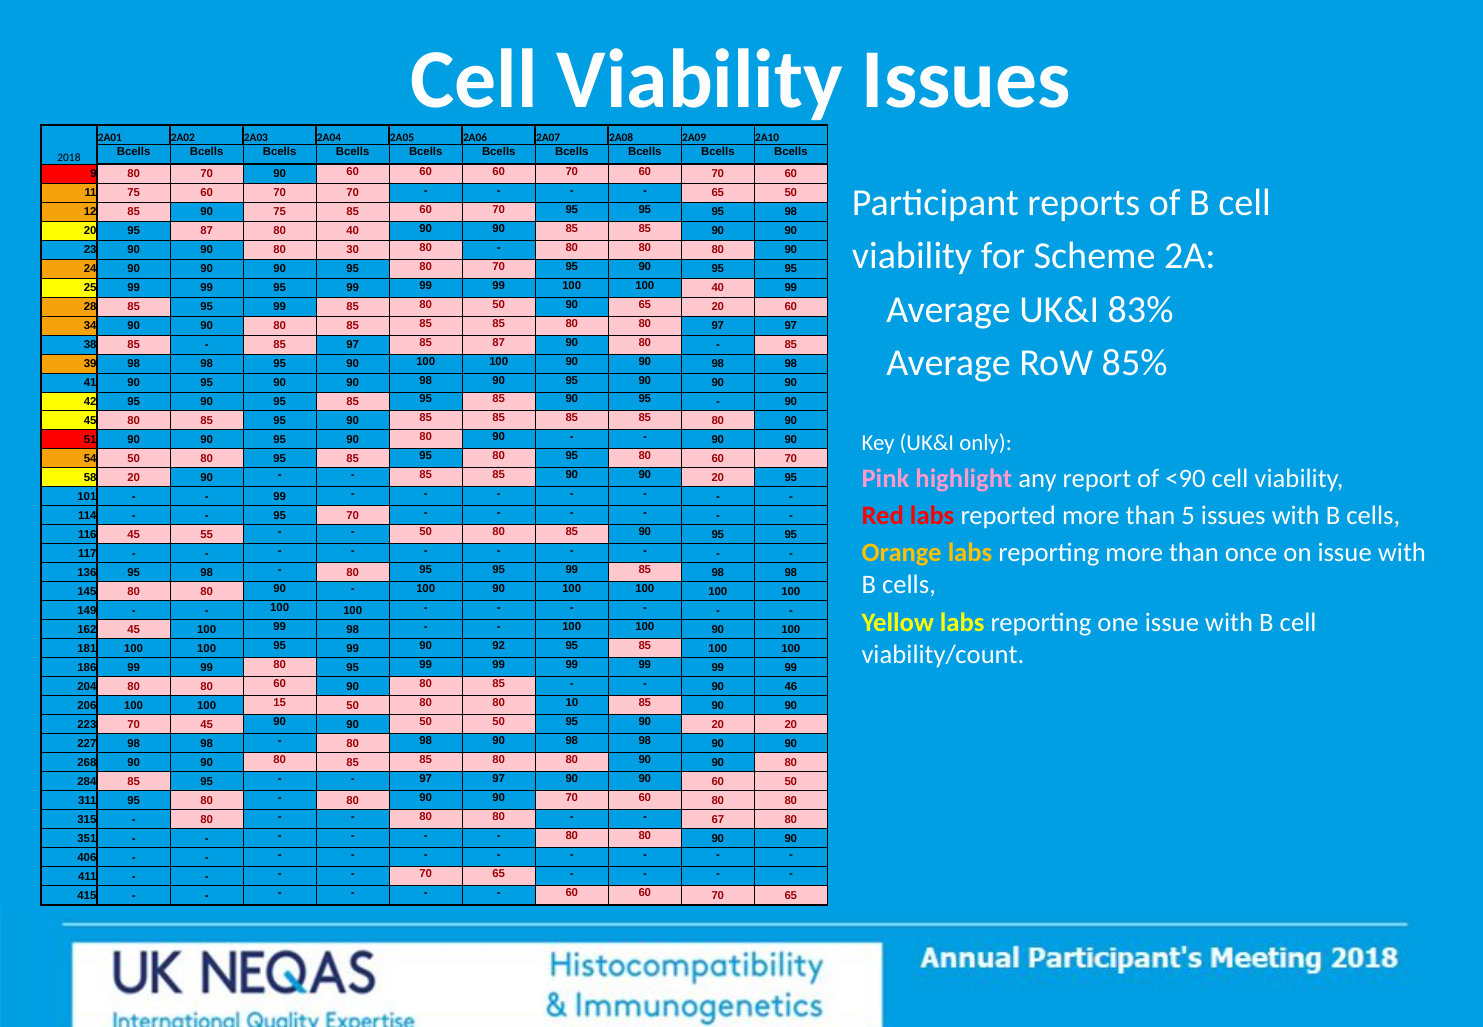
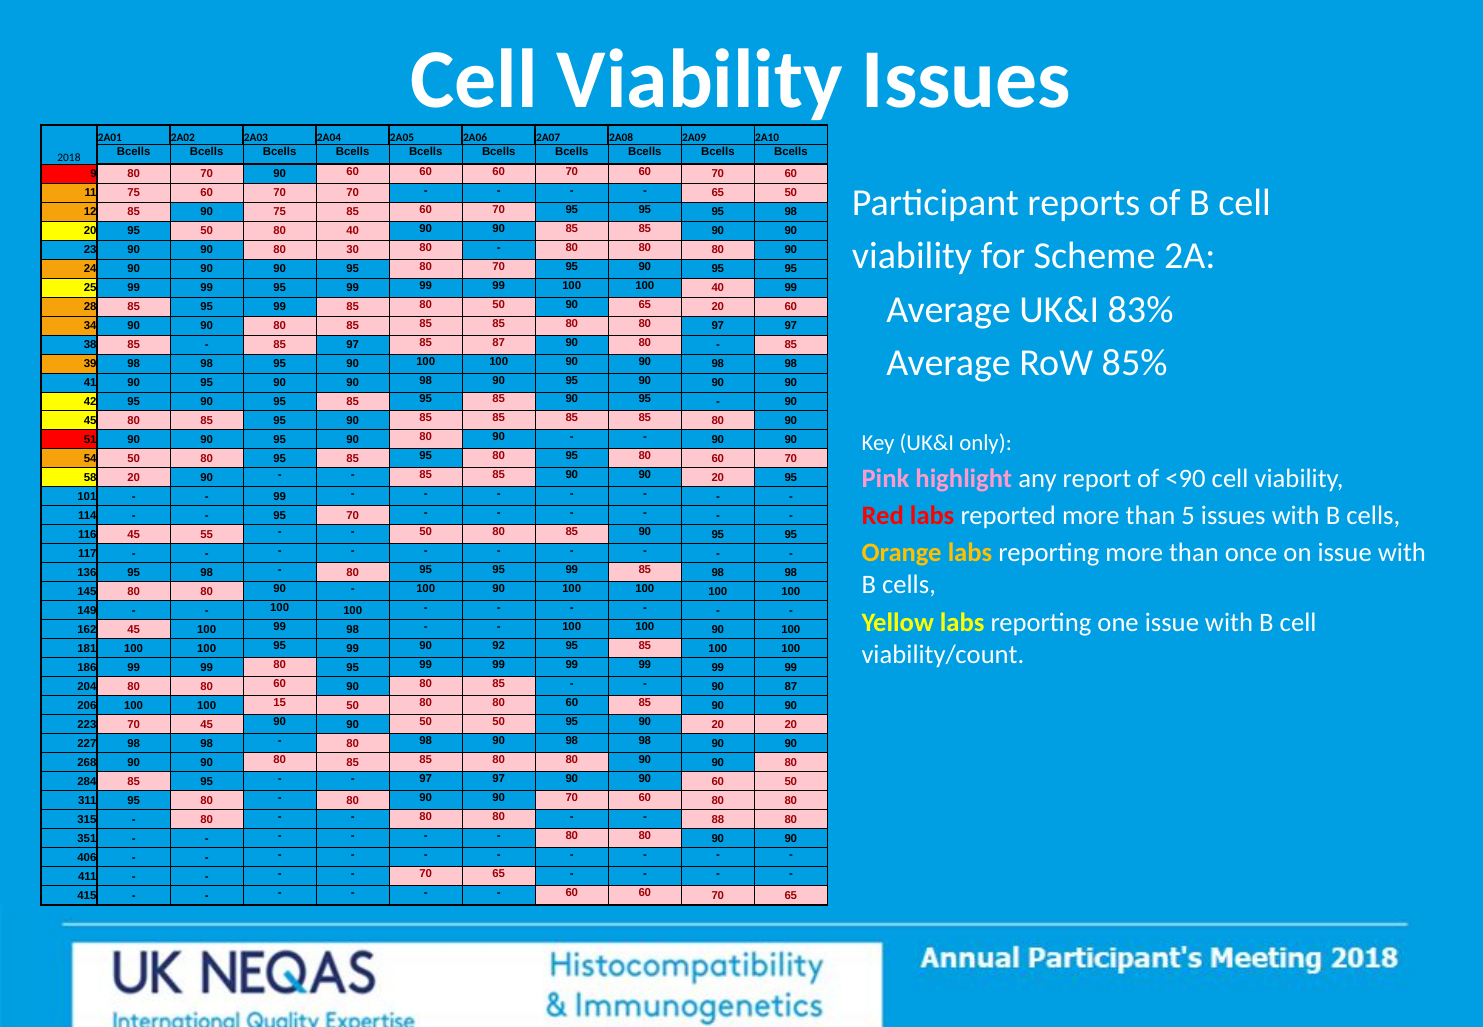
95 87: 87 -> 50
90 46: 46 -> 87
50 80 80 10: 10 -> 60
67: 67 -> 88
